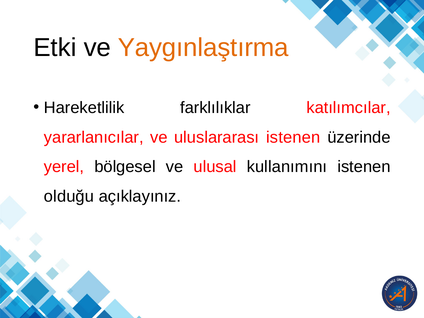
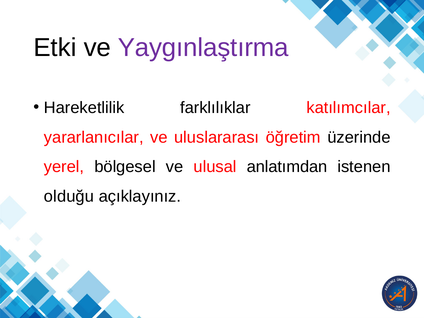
Yaygınlaştırma colour: orange -> purple
uluslararası istenen: istenen -> öğretim
kullanımını: kullanımını -> anlatımdan
